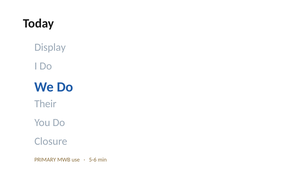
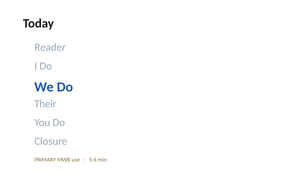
Display: Display -> Reader
